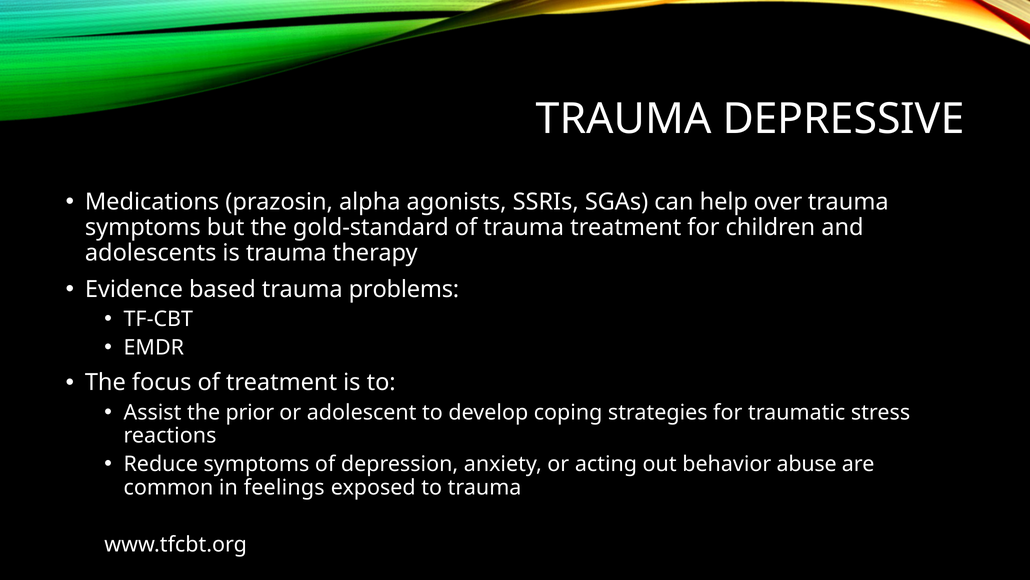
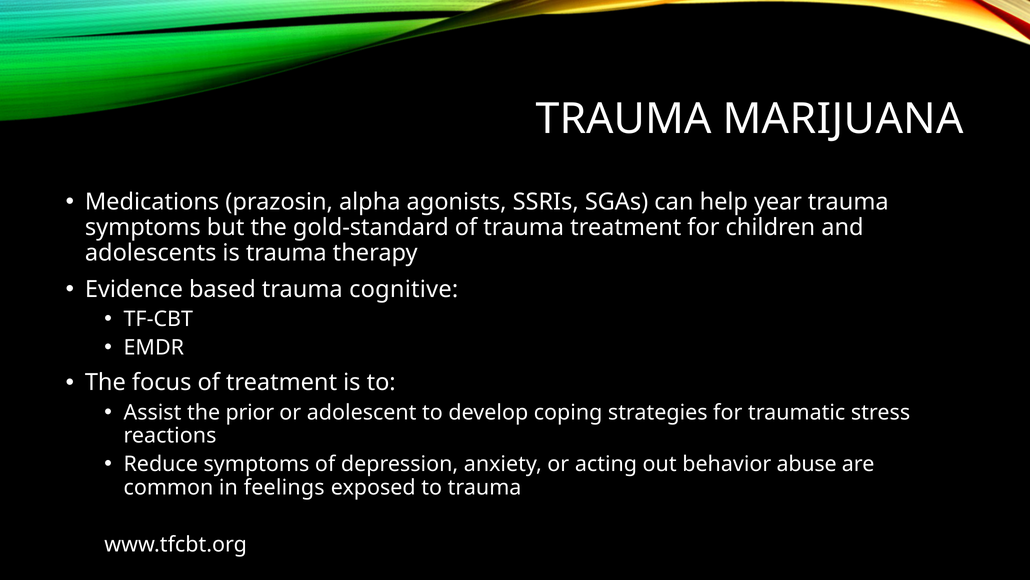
DEPRESSIVE: DEPRESSIVE -> MARIJUANA
over: over -> year
problems: problems -> cognitive
